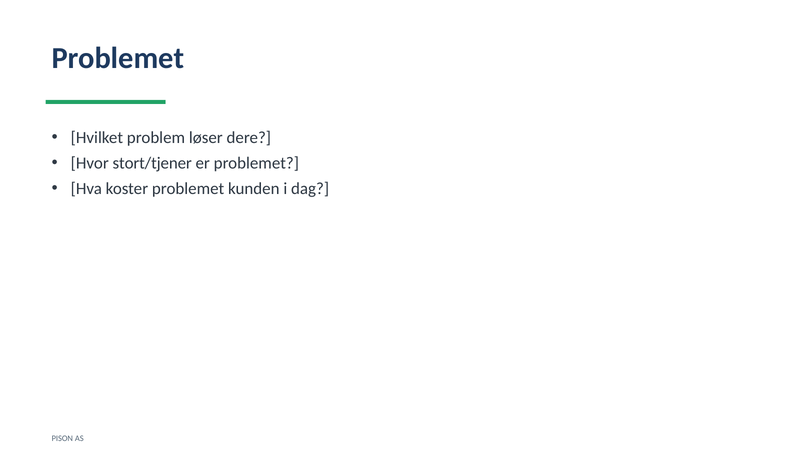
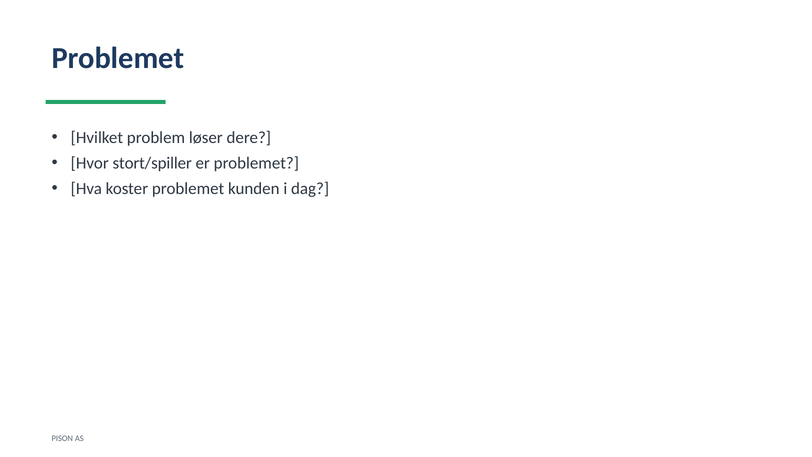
stort/tjener: stort/tjener -> stort/spiller
